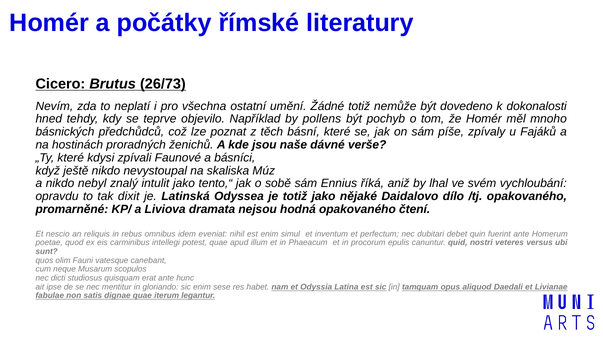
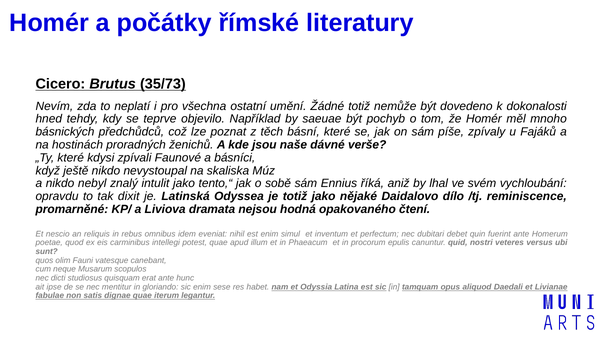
26/73: 26/73 -> 35/73
pollens: pollens -> saeuae
/tj opakovaného: opakovaného -> reminiscence
